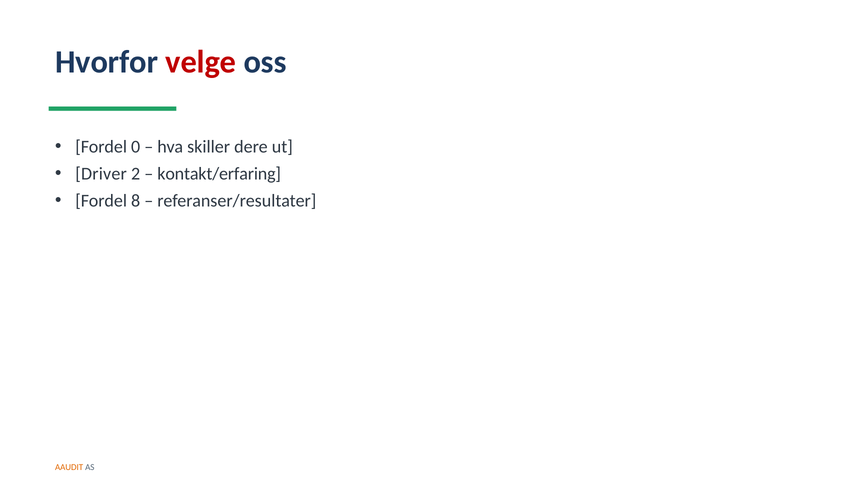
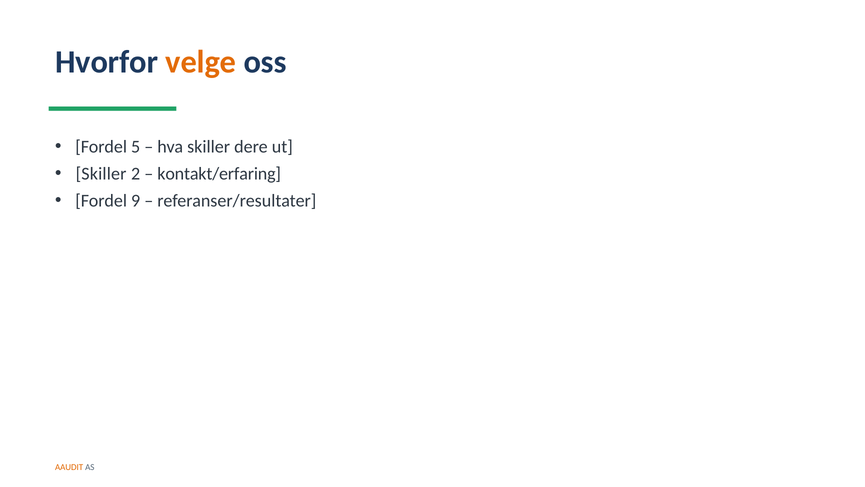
velge colour: red -> orange
0: 0 -> 5
Driver at (101, 174): Driver -> Skiller
8: 8 -> 9
